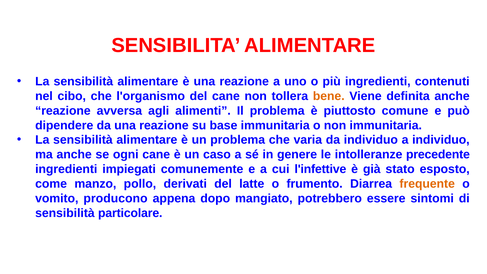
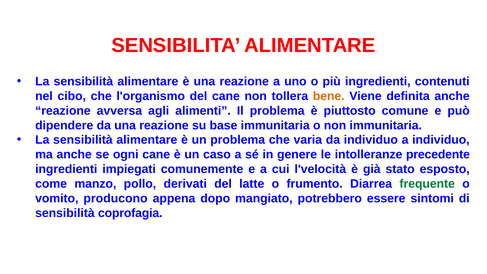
l'infettive: l'infettive -> l'velocità
frequente colour: orange -> green
particolare: particolare -> coprofagia
